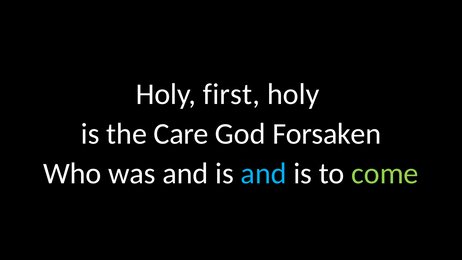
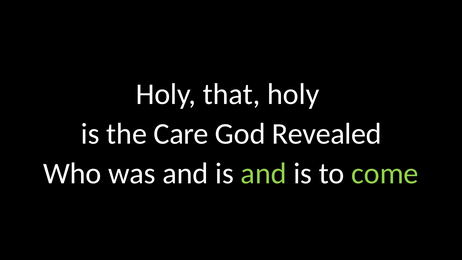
first: first -> that
Forsaken: Forsaken -> Revealed
and at (264, 174) colour: light blue -> light green
